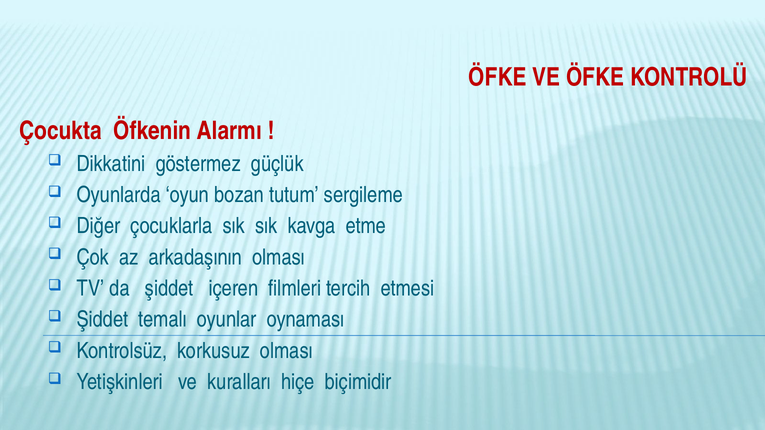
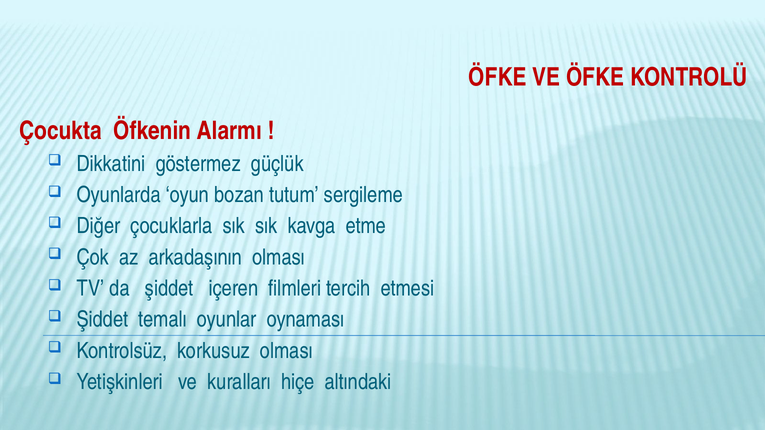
biçimidir: biçimidir -> altındaki
